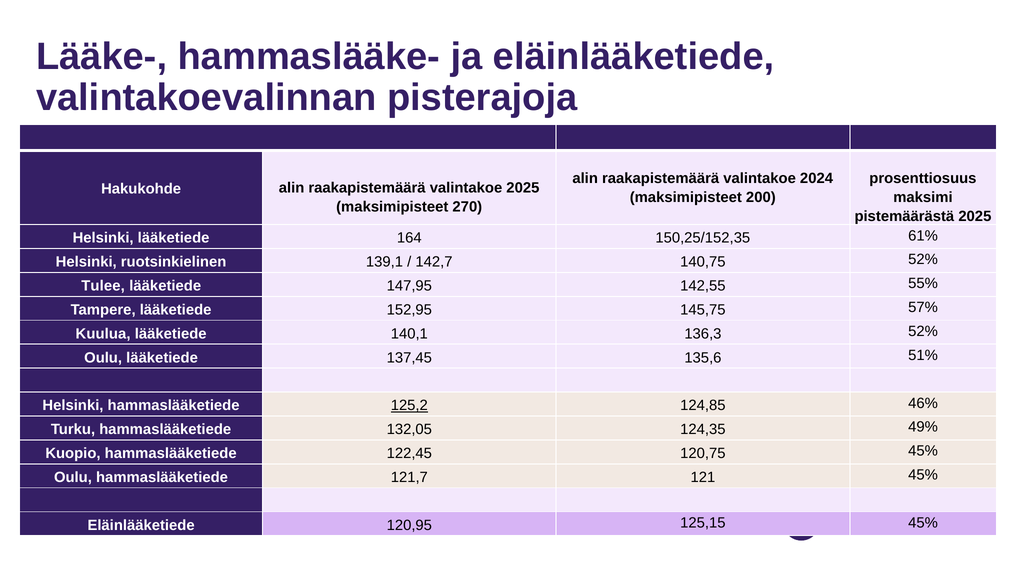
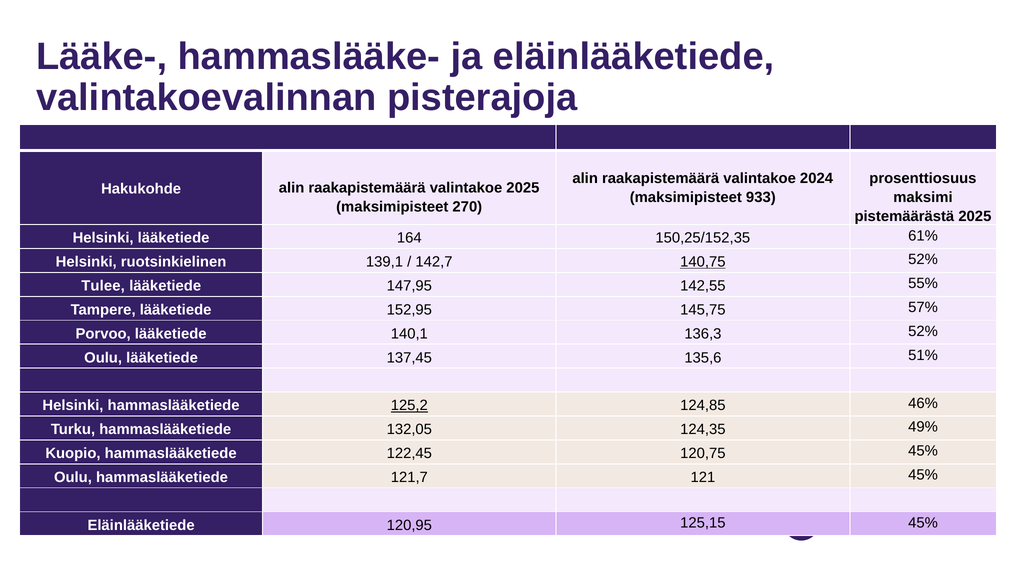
200: 200 -> 933
140,75 underline: none -> present
Kuulua: Kuulua -> Porvoo
